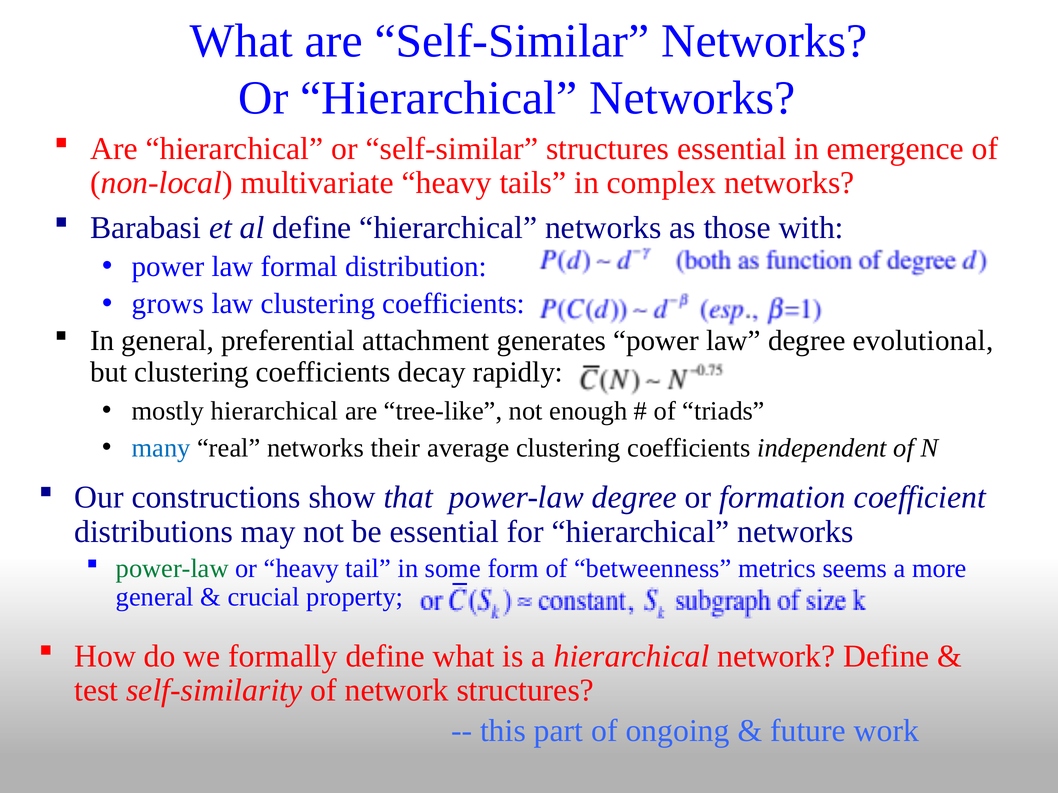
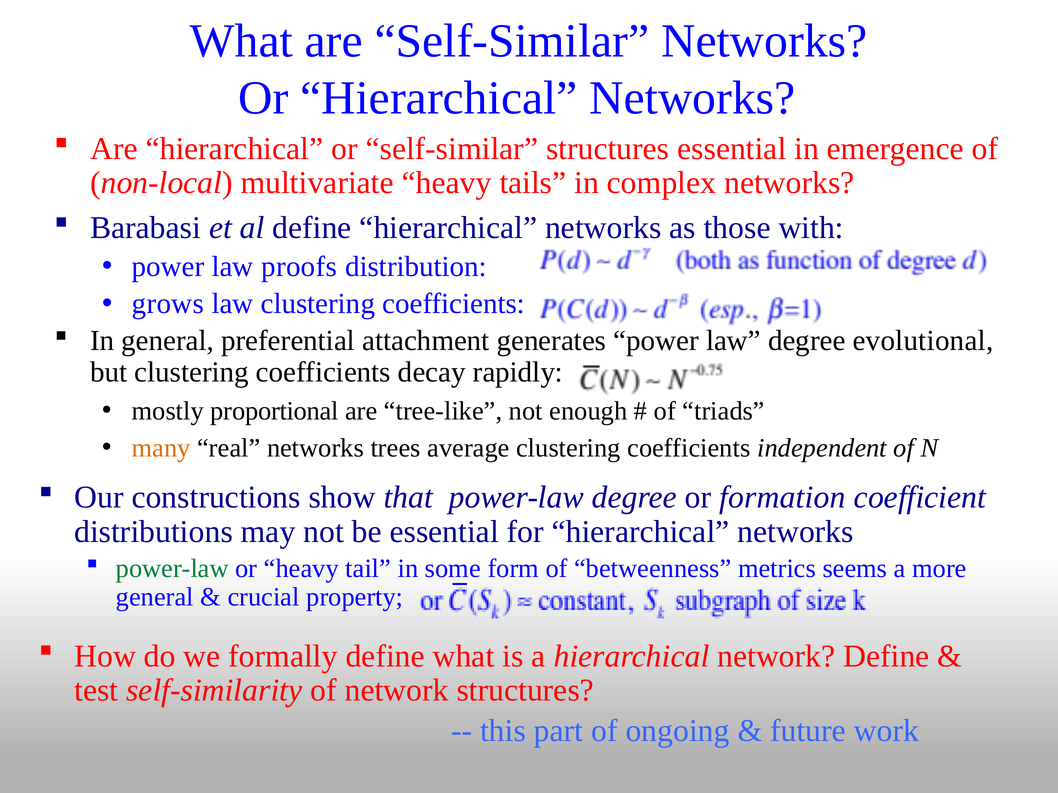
formal: formal -> proofs
mostly hierarchical: hierarchical -> proportional
many colour: blue -> orange
their: their -> trees
